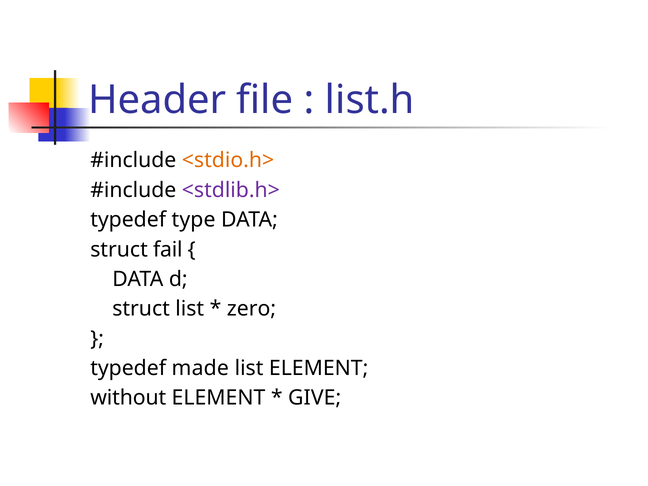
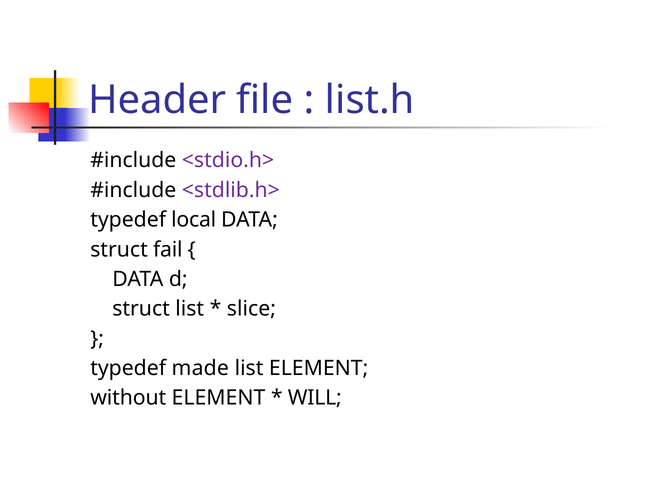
<stdio.h> colour: orange -> purple
type: type -> local
zero: zero -> slice
GIVE: GIVE -> WILL
